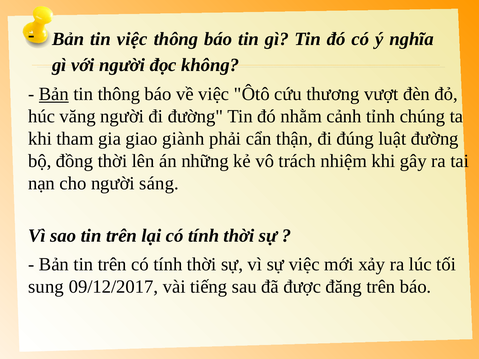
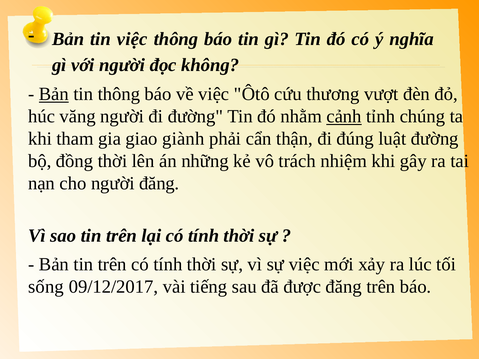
cảnh underline: none -> present
người sáng: sáng -> đăng
sung: sung -> sống
